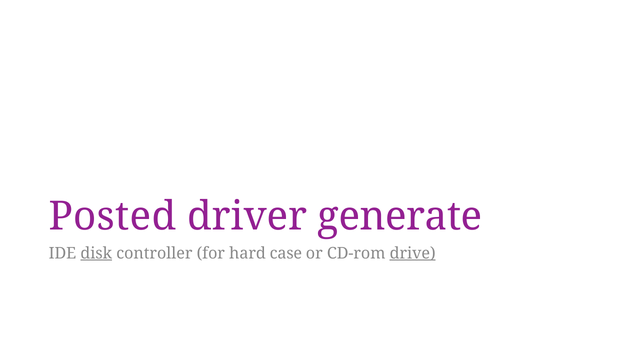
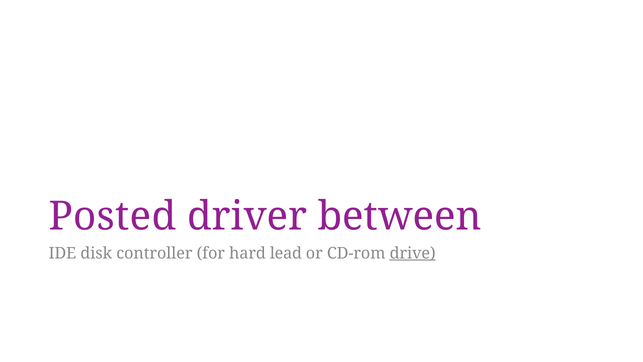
generate: generate -> between
disk underline: present -> none
case: case -> lead
